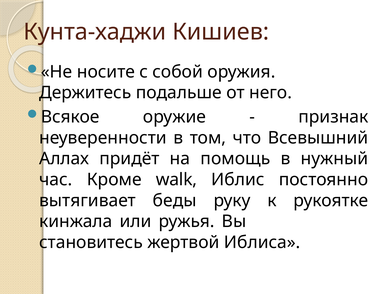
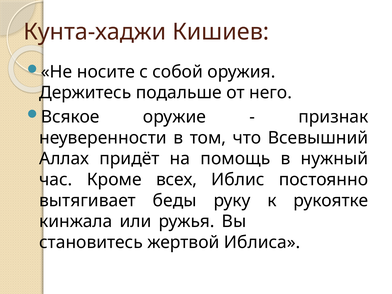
walk: walk -> всех
